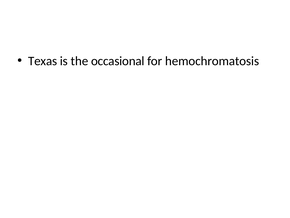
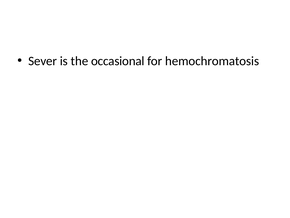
Texas: Texas -> Sever
